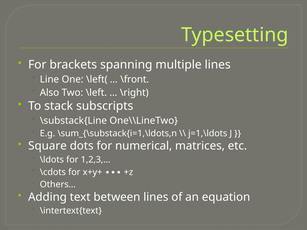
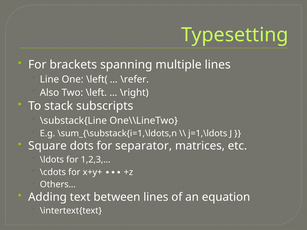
\front: \front -> \refer
numerical: numerical -> separator
